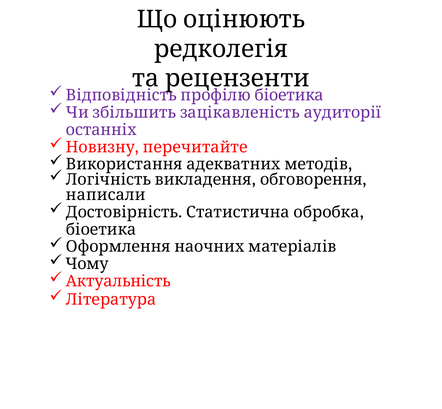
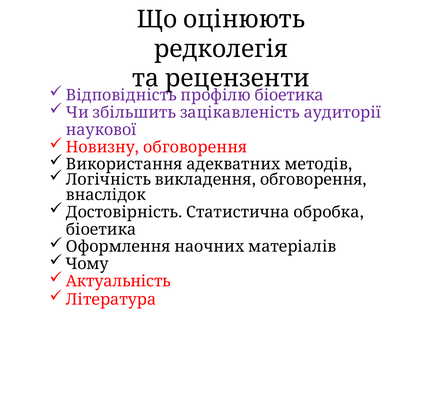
останніх: останніх -> наукової
Новизну перечитайте: перечитайте -> обговорення
написали: написали -> внаслідок
